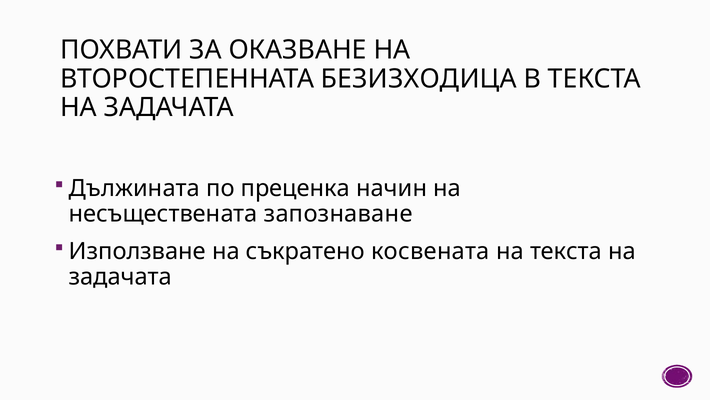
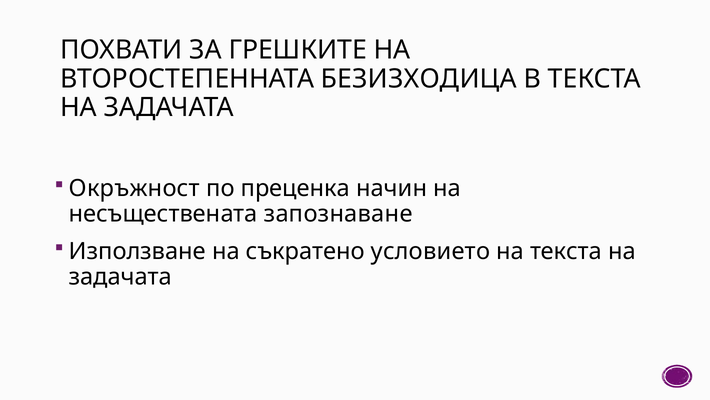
ОКАЗВАНЕ: ОКАЗВАНЕ -> ГРЕШКИТЕ
Дължината: Дължината -> Окръжност
косвената: косвената -> условието
